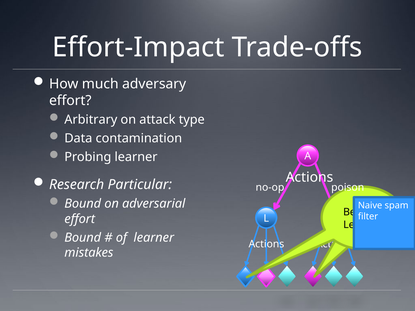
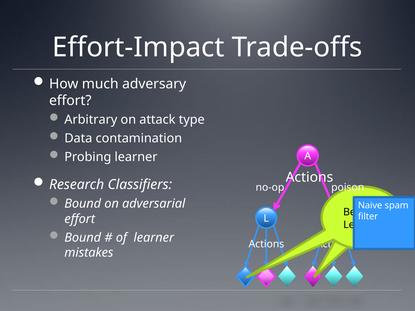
Particular: Particular -> Classifiers
